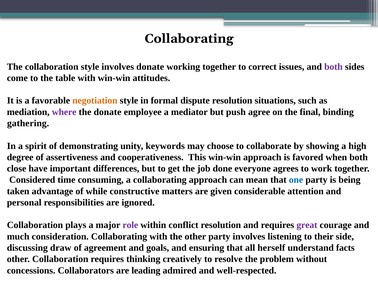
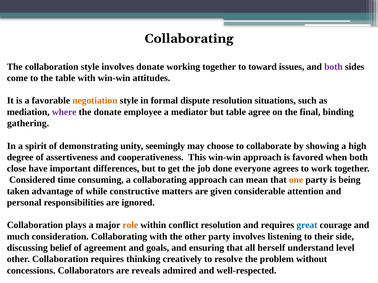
correct: correct -> toward
but push: push -> table
keywords: keywords -> seemingly
one colour: blue -> orange
role colour: purple -> orange
great colour: purple -> blue
draw: draw -> belief
facts: facts -> level
leading: leading -> reveals
